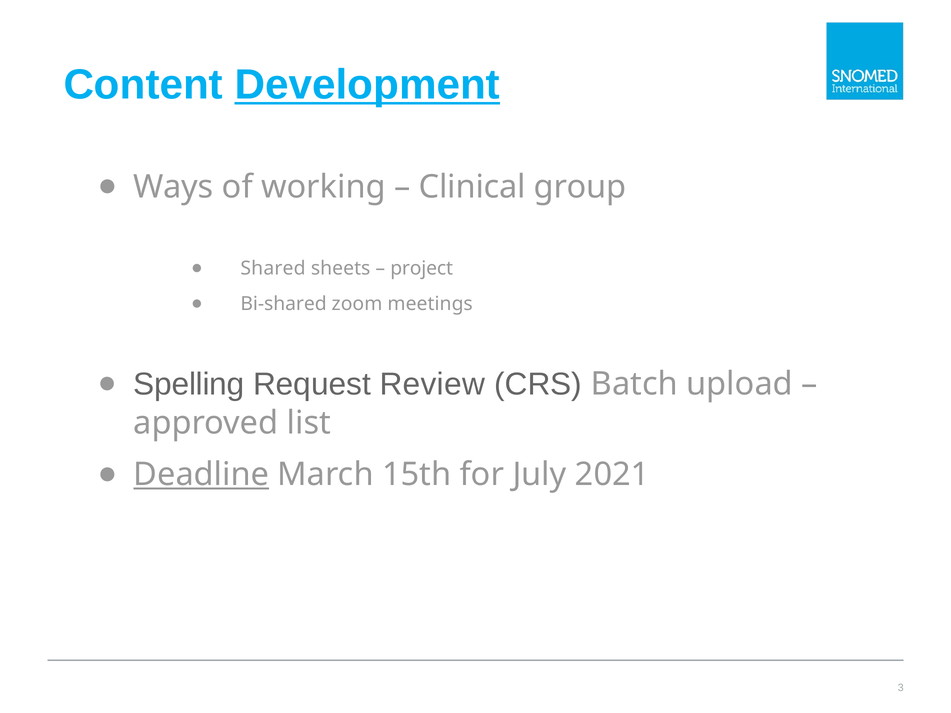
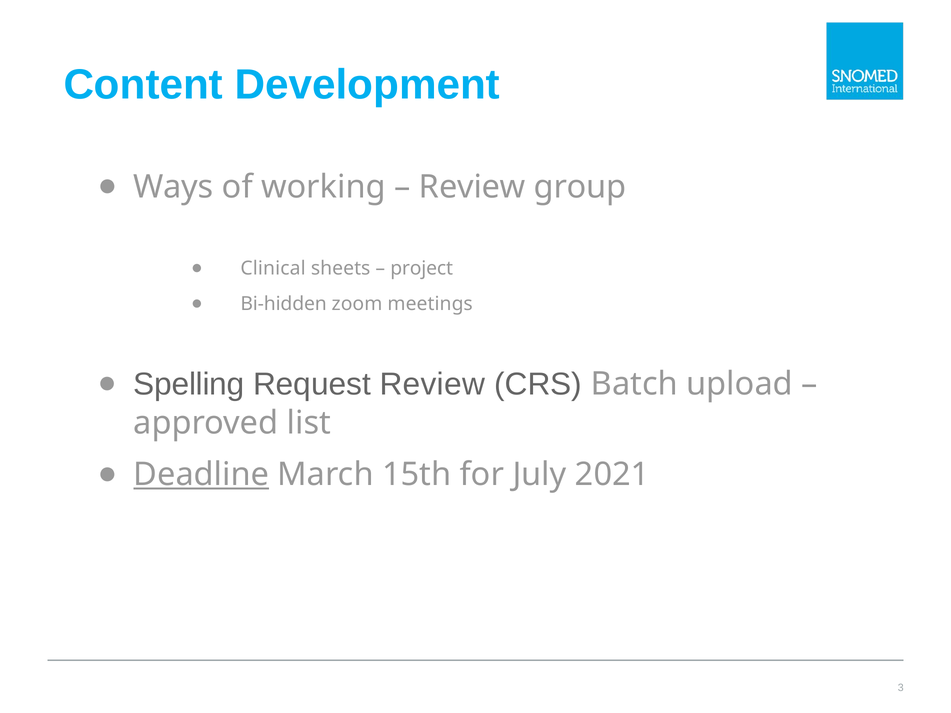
Development underline: present -> none
Clinical at (472, 187): Clinical -> Review
Shared: Shared -> Clinical
Bi-shared: Bi-shared -> Bi-hidden
